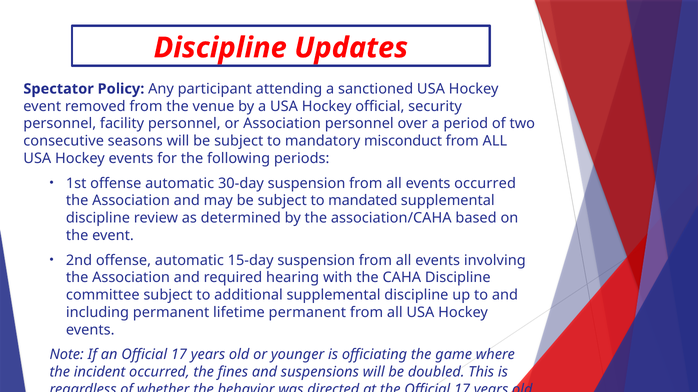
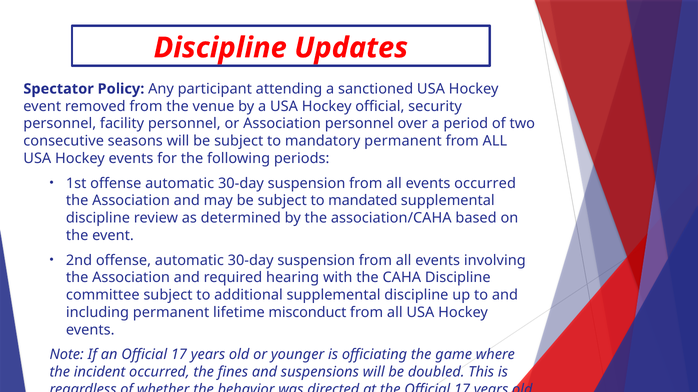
mandatory misconduct: misconduct -> permanent
2nd offense automatic 15-day: 15-day -> 30-day
lifetime permanent: permanent -> misconduct
